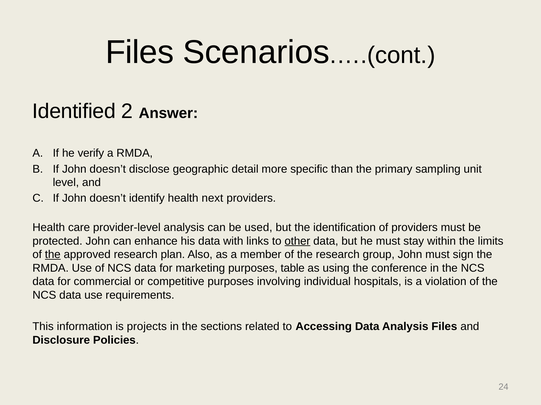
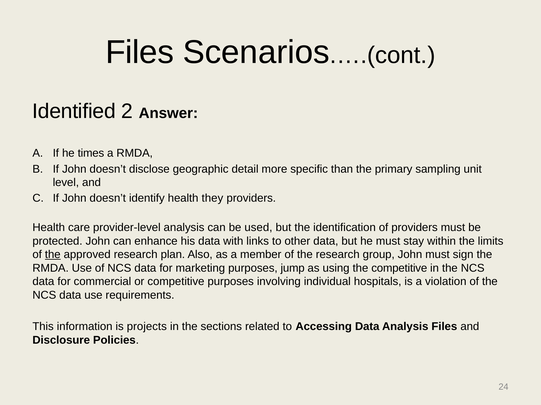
verify: verify -> times
next: next -> they
other underline: present -> none
table: table -> jump
the conference: conference -> competitive
